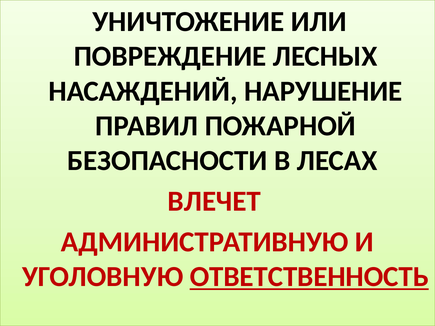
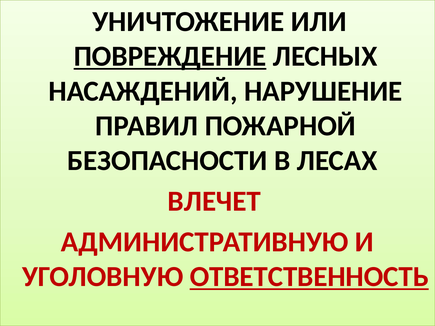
ПОВРЕЖДЕНИЕ underline: none -> present
